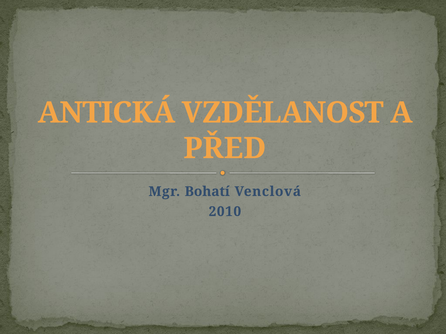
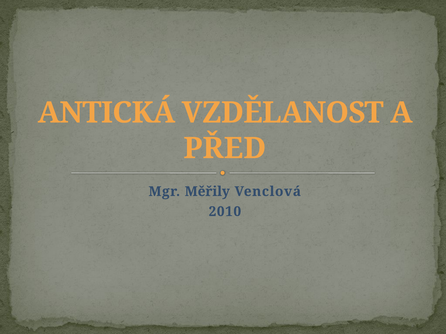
Bohatí: Bohatí -> Měřily
